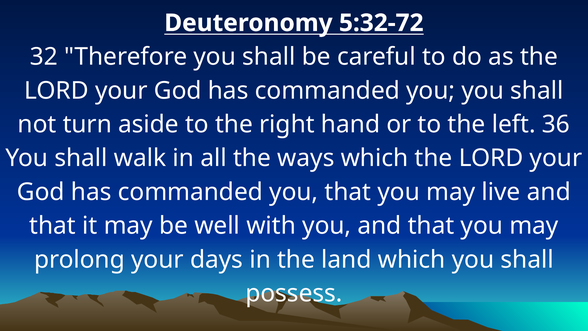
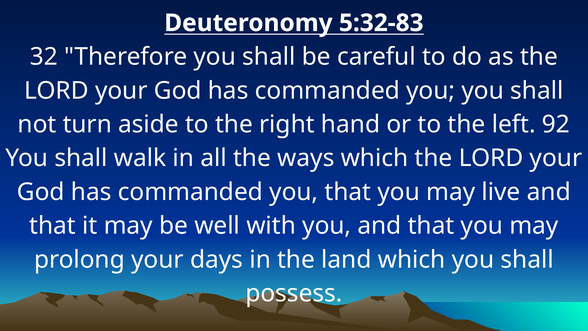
5:32-72: 5:32-72 -> 5:32-83
36: 36 -> 92
